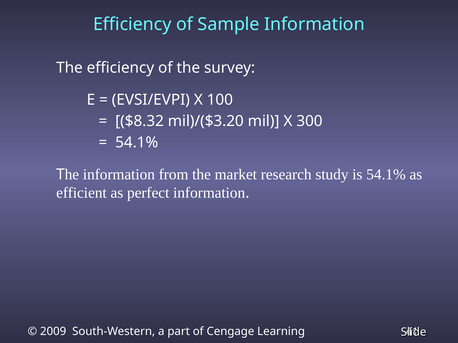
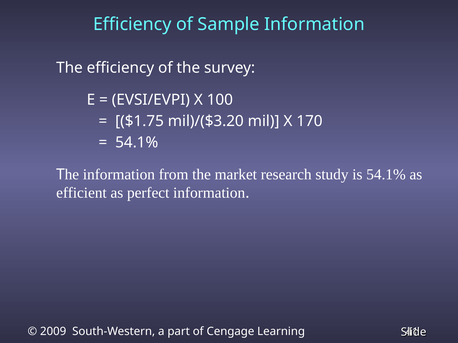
$8.32: $8.32 -> $1.75
300: 300 -> 170
